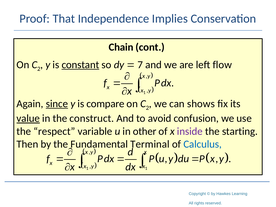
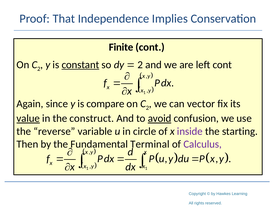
Chain: Chain -> Finite
7 at (140, 65): 7 -> 2
left flow: flow -> cont
since underline: present -> none
shows: shows -> vector
avoid underline: none -> present
respect: respect -> reverse
other: other -> circle
Calculus colour: blue -> purple
